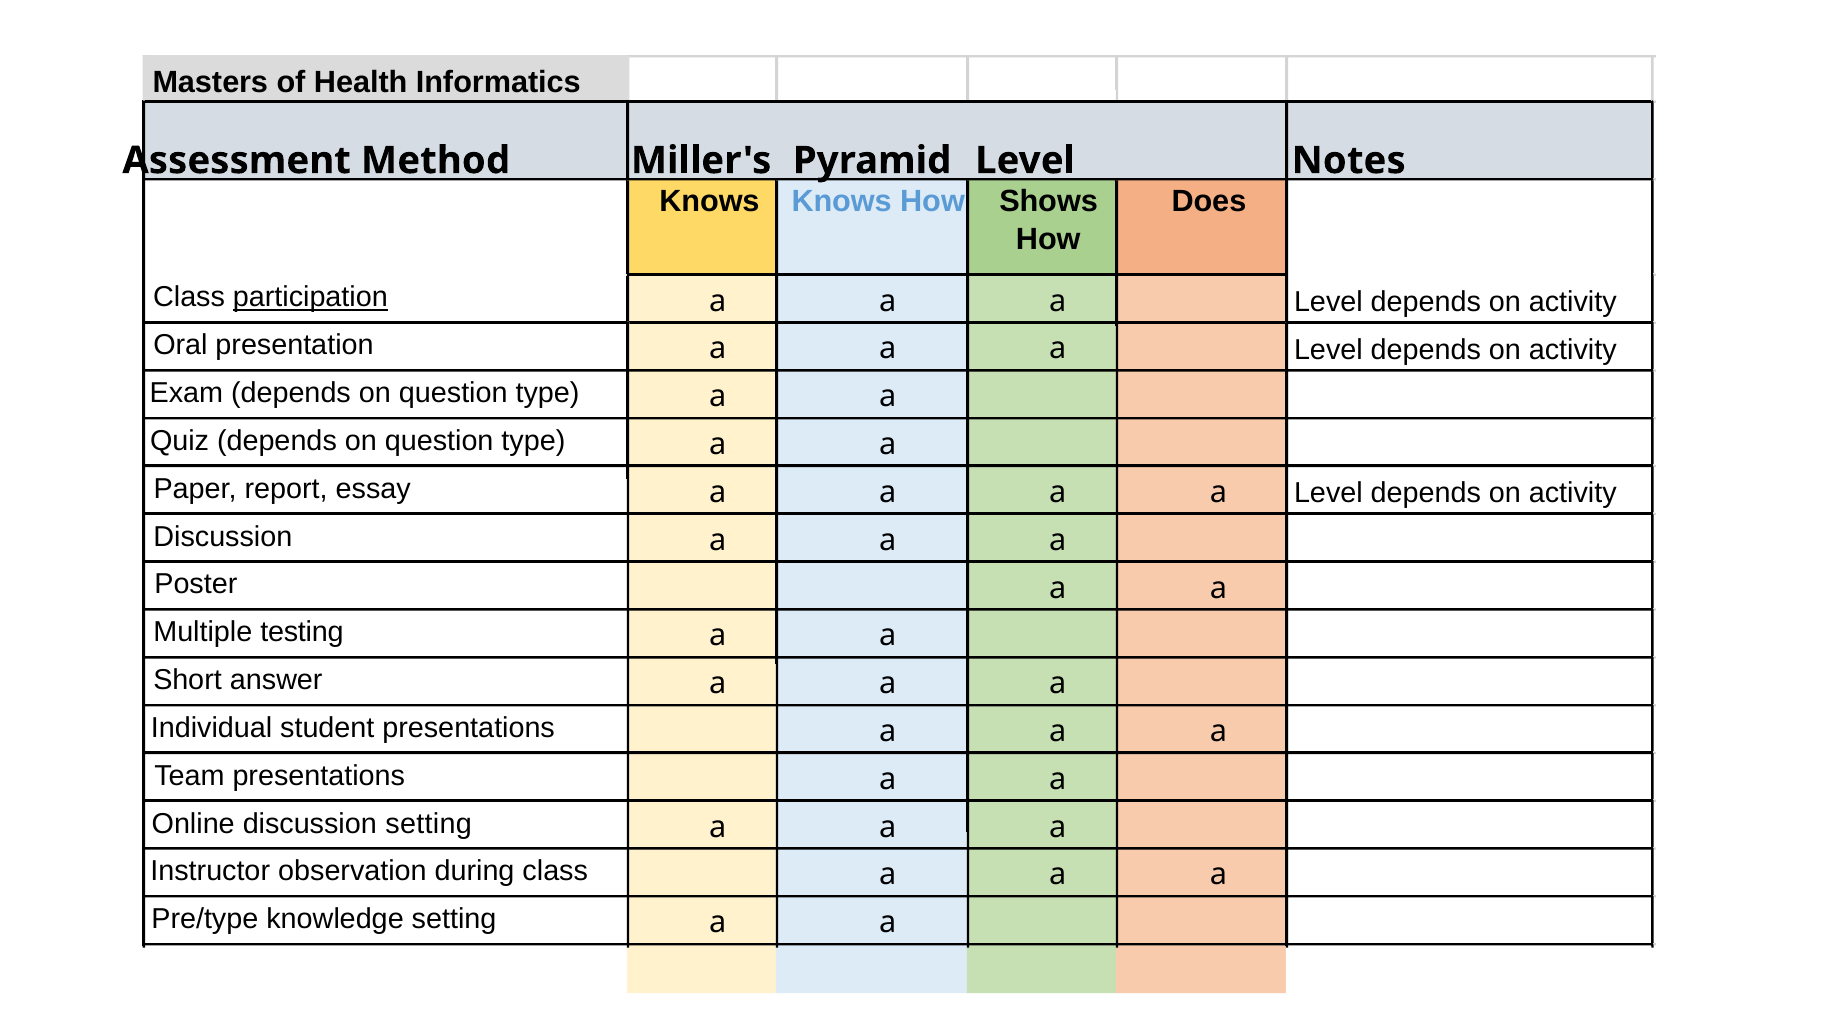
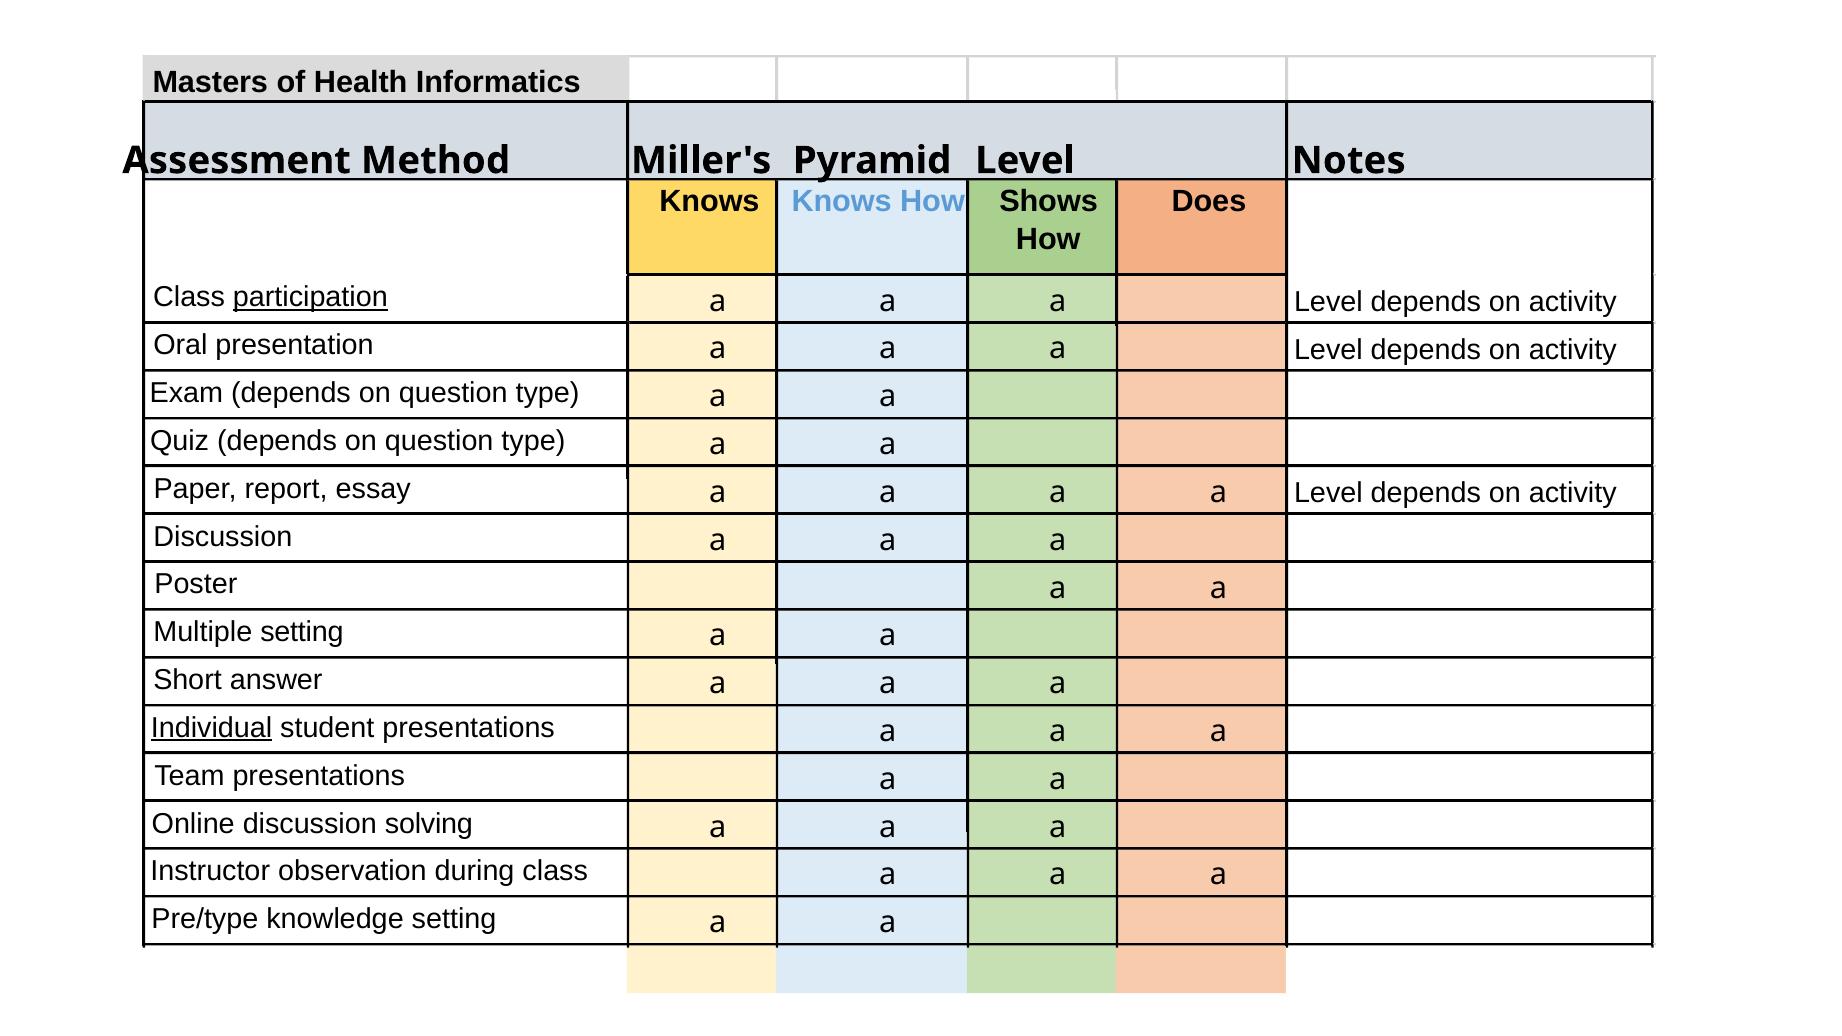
Multiple testing: testing -> setting
Individual underline: none -> present
discussion setting: setting -> solving
